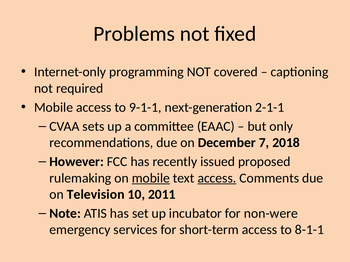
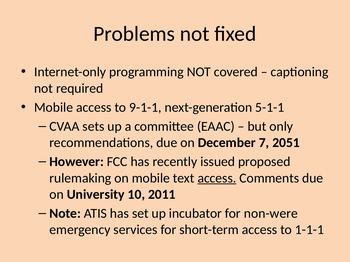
2-1-1: 2-1-1 -> 5-1-1
2018: 2018 -> 2051
mobile at (151, 178) underline: present -> none
Television: Television -> University
8-1-1: 8-1-1 -> 1-1-1
